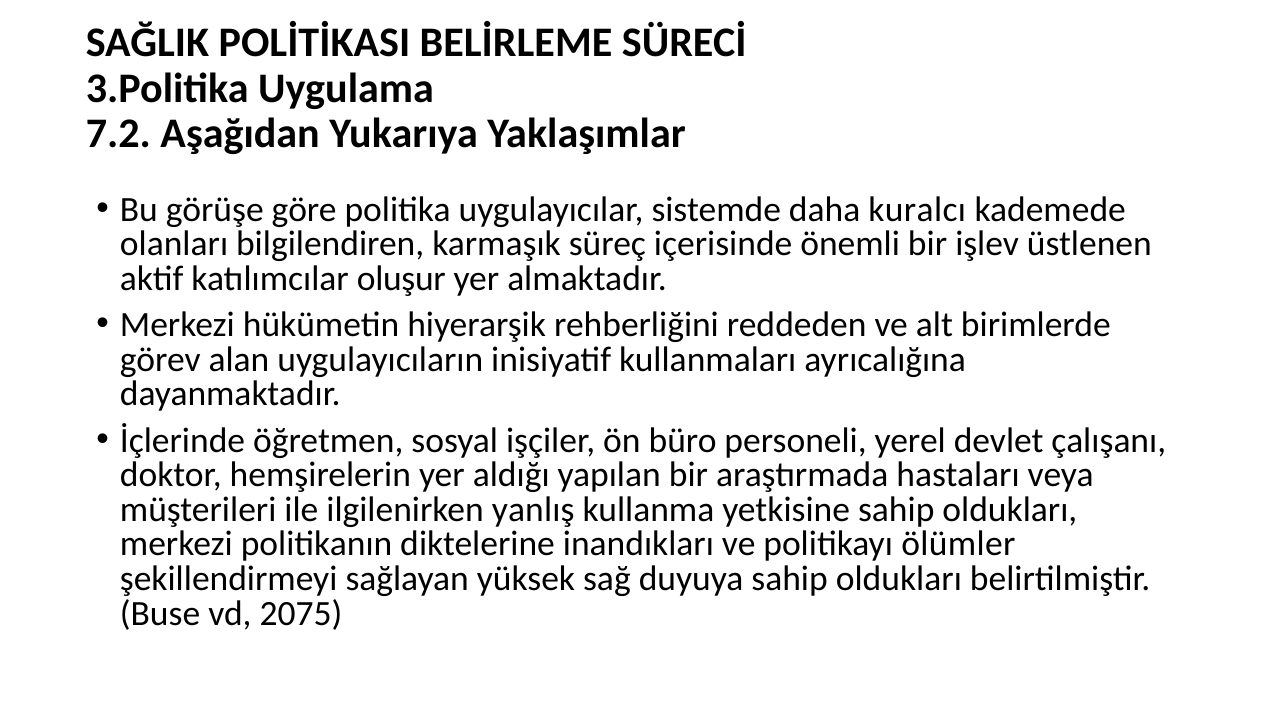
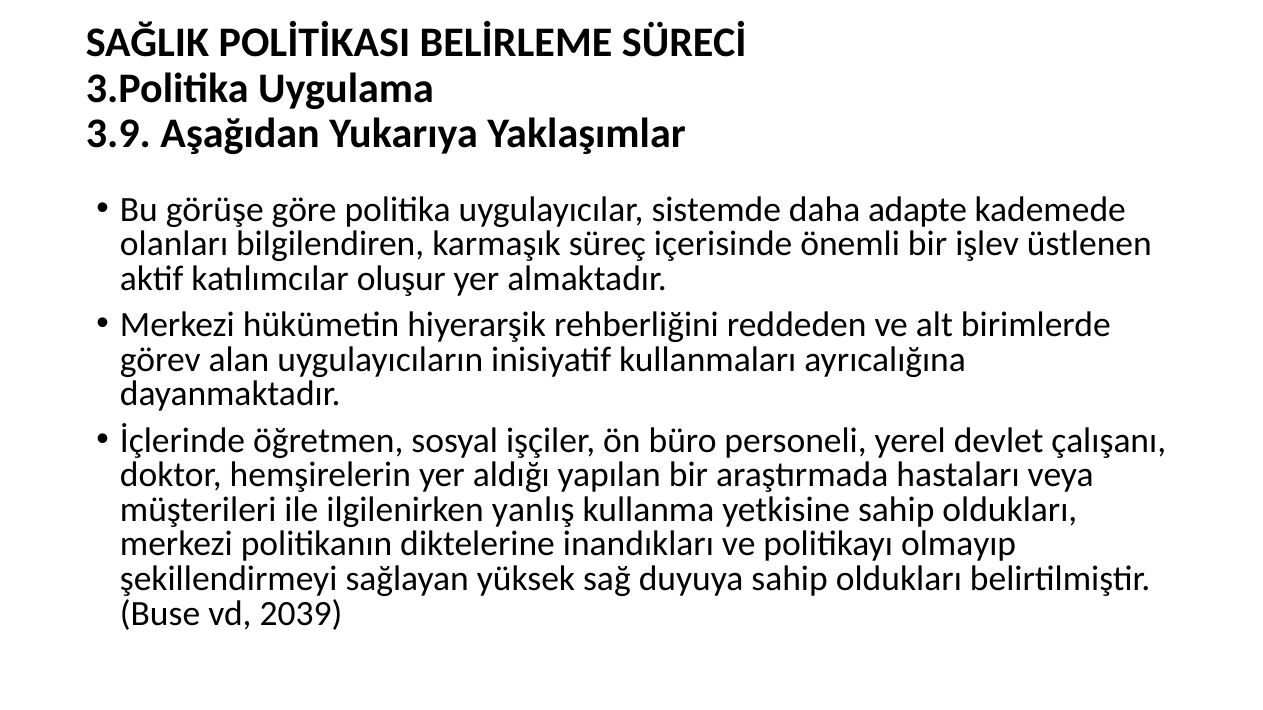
7.2: 7.2 -> 3.9
kuralcı: kuralcı -> adapte
ölümler: ölümler -> olmayıp
2075: 2075 -> 2039
